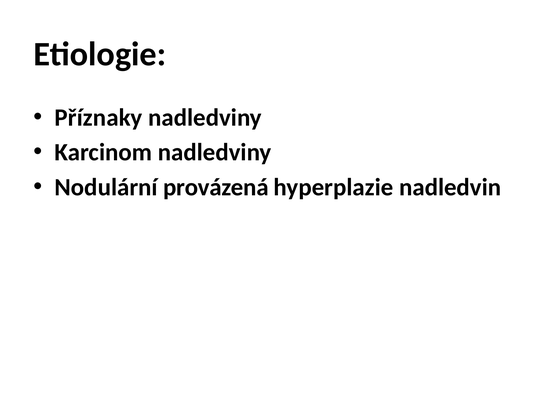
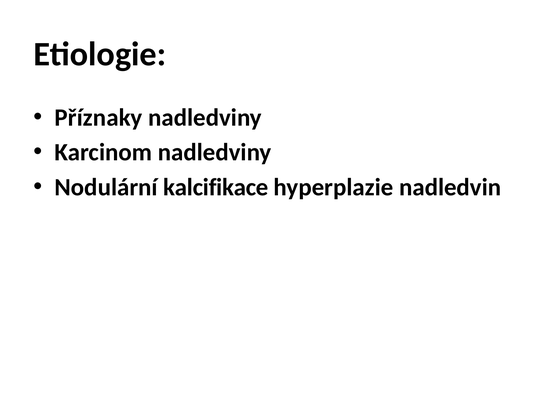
provázená: provázená -> kalcifikace
